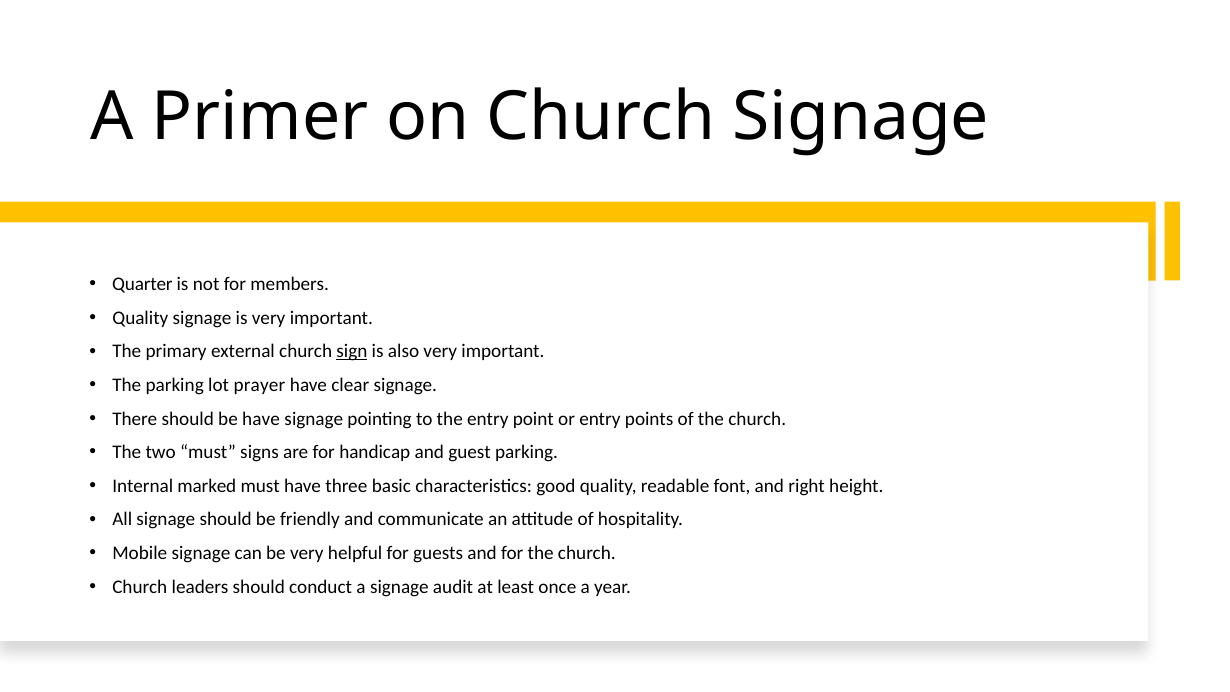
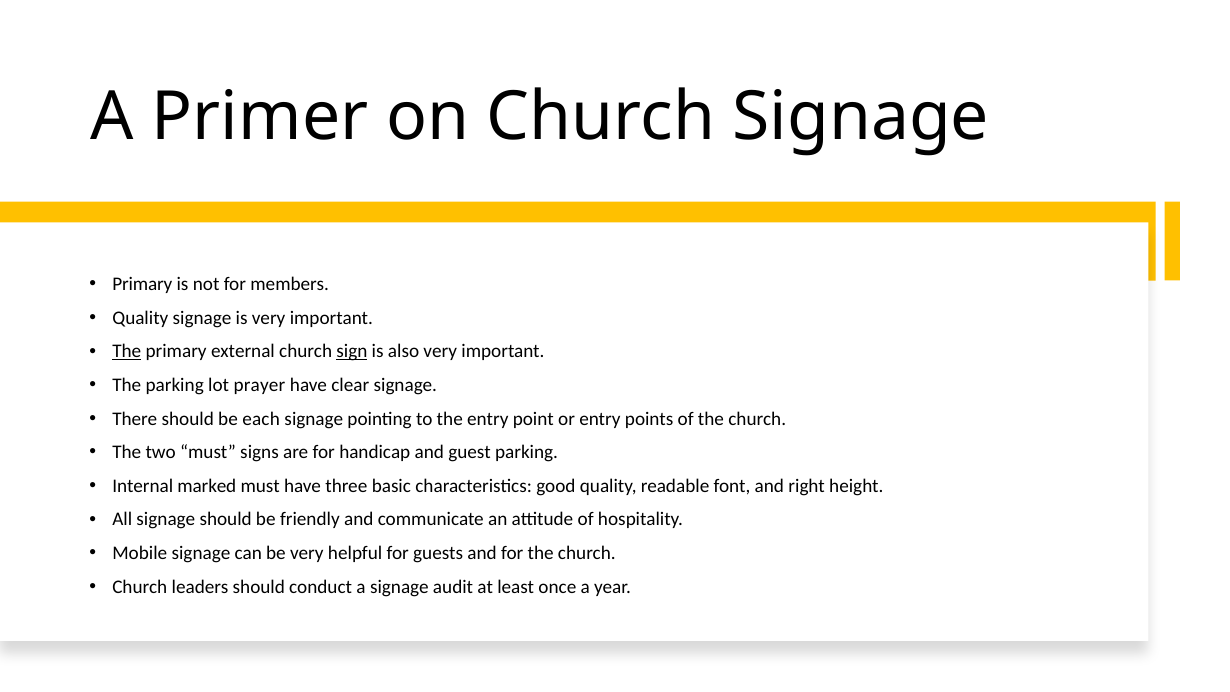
Quarter at (142, 284): Quarter -> Primary
The at (127, 351) underline: none -> present
be have: have -> each
